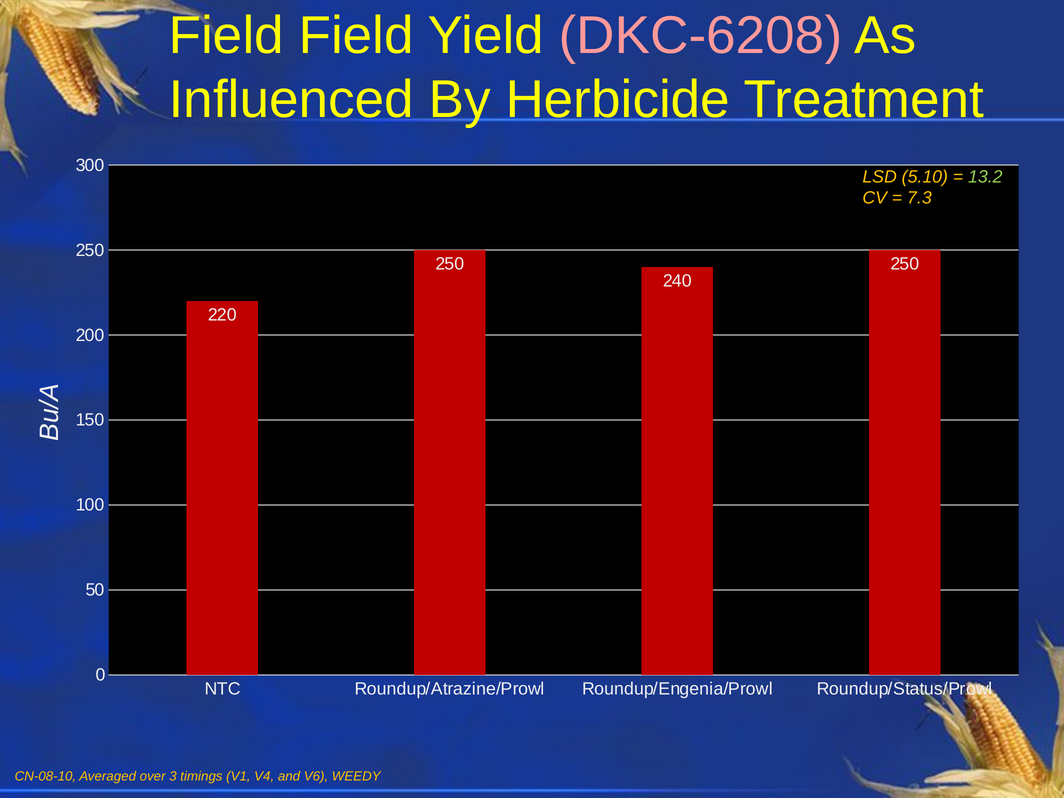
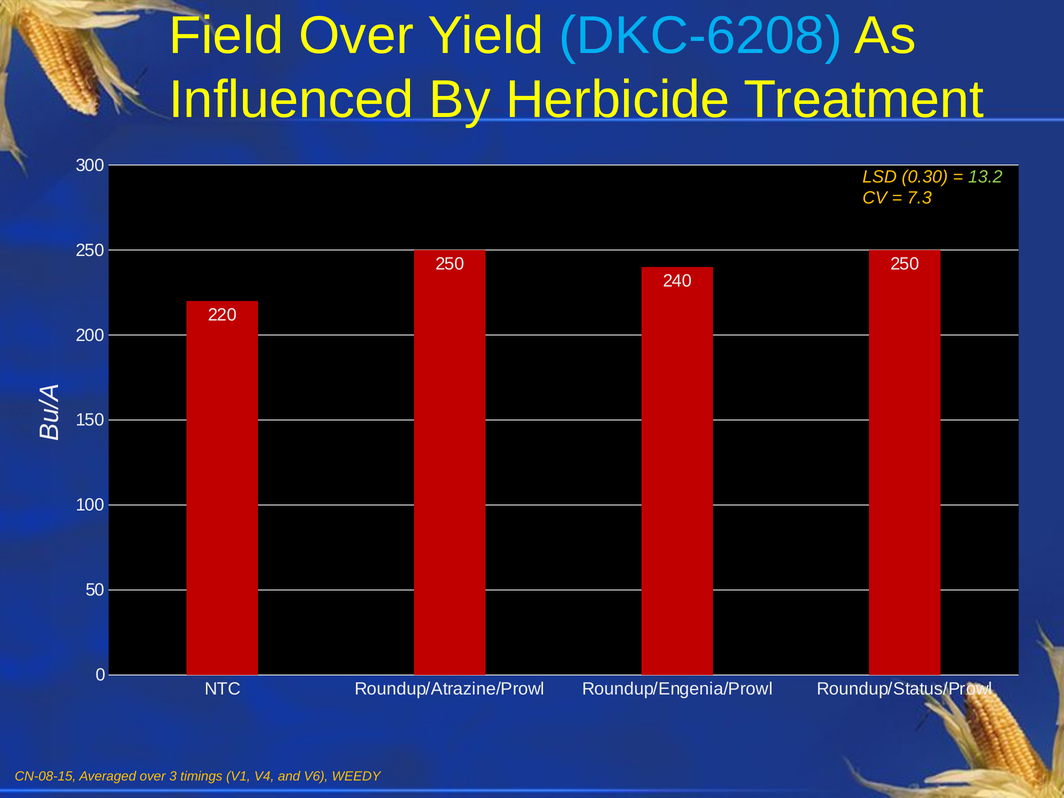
Field Field: Field -> Over
DKC-6208 colour: pink -> light blue
5.10: 5.10 -> 0.30
CN-08-10: CN-08-10 -> CN-08-15
